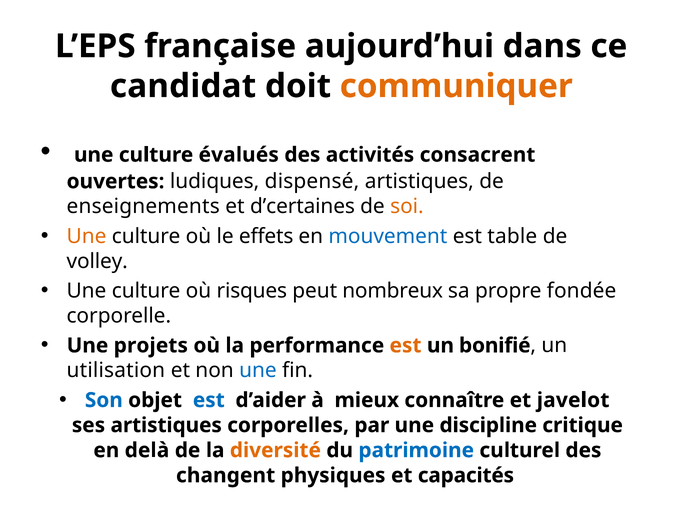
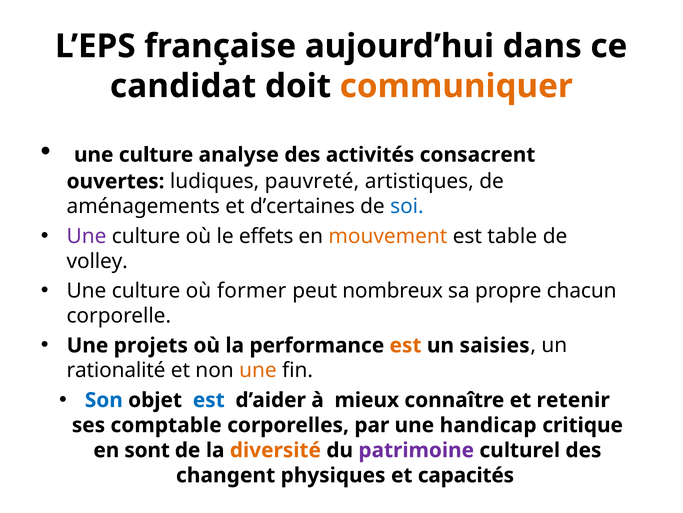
évalués: évalués -> analyse
dispensé: dispensé -> pauvreté
enseignements: enseignements -> aménagements
soi colour: orange -> blue
Une at (87, 236) colour: orange -> purple
mouvement colour: blue -> orange
risques: risques -> former
fondée: fondée -> chacun
bonifié: bonifié -> saisies
utilisation: utilisation -> rationalité
une at (258, 370) colour: blue -> orange
javelot: javelot -> retenir
ses artistiques: artistiques -> comptable
discipline: discipline -> handicap
delà: delà -> sont
patrimoine colour: blue -> purple
